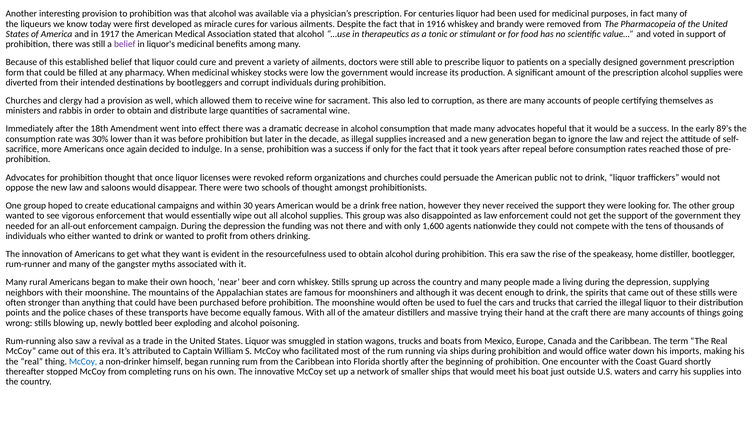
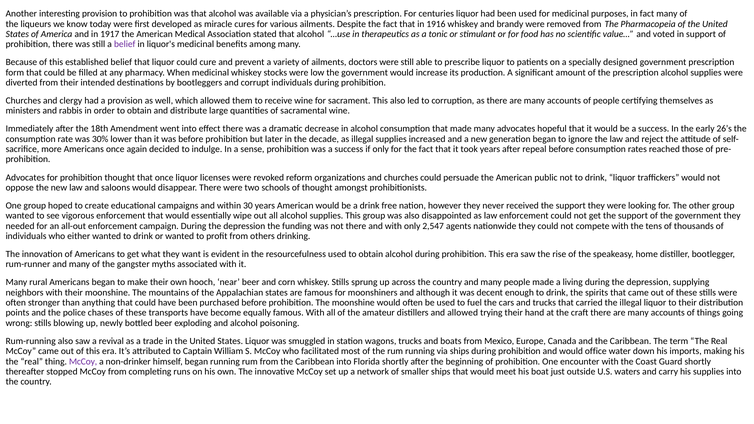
89’s: 89’s -> 26’s
1,600: 1,600 -> 2,547
and massive: massive -> allowed
McCoy at (83, 362) colour: blue -> purple
